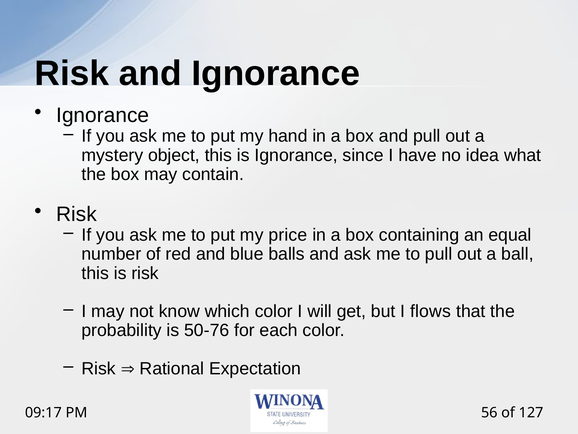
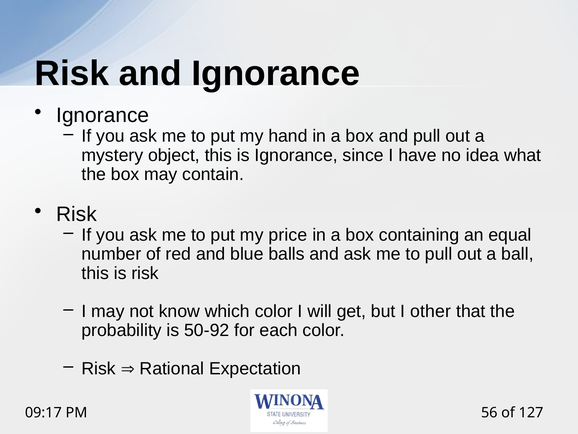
flows: flows -> other
50-76: 50-76 -> 50-92
